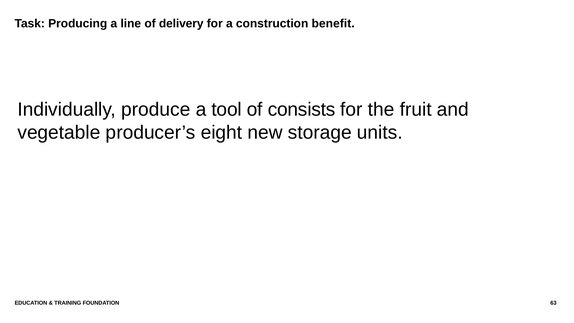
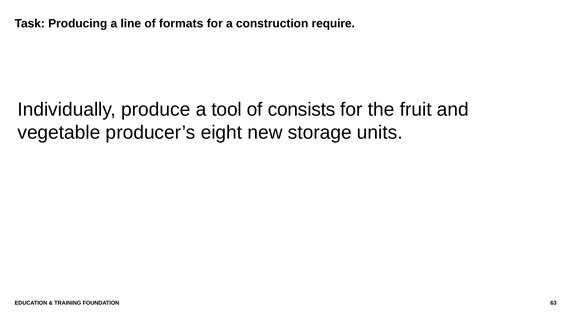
delivery: delivery -> formats
benefit: benefit -> require
